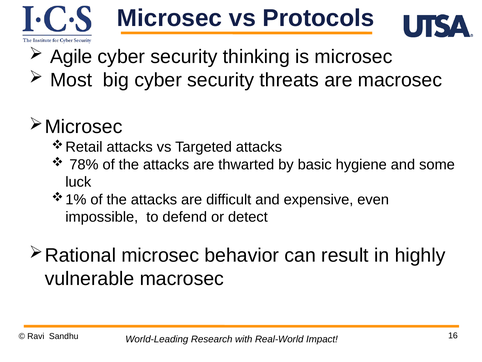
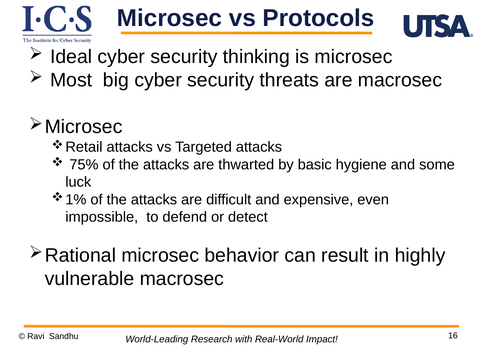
Agile: Agile -> Ideal
78%: 78% -> 75%
